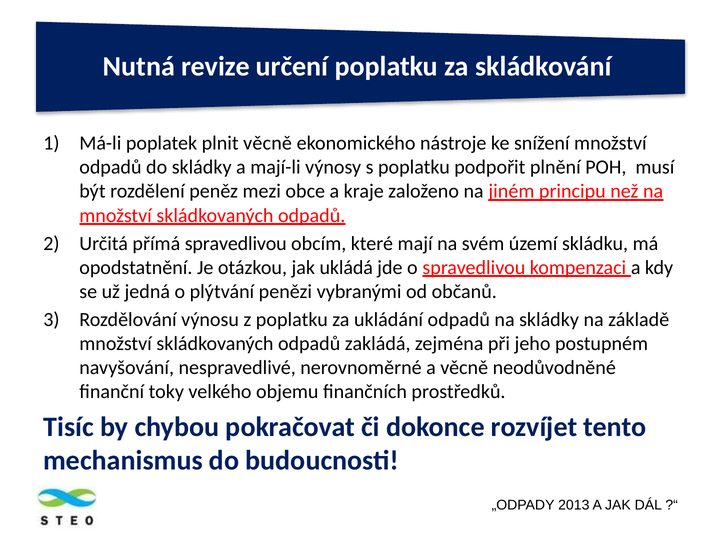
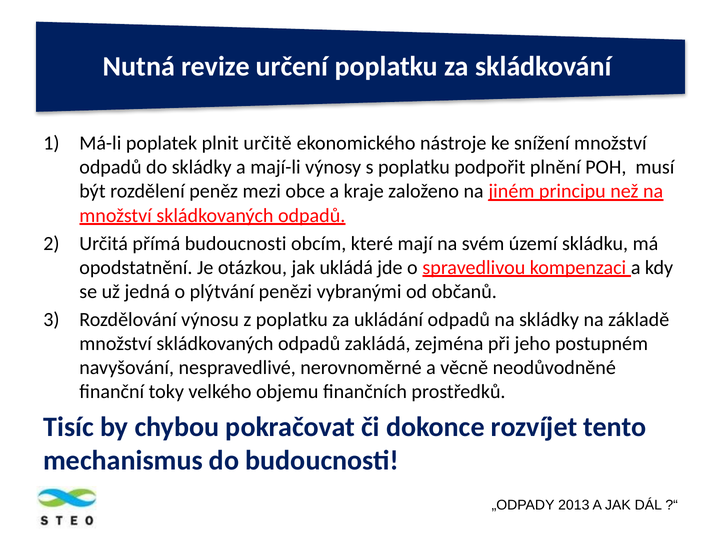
plnit věcně: věcně -> určitě
přímá spravedlivou: spravedlivou -> budoucnosti
